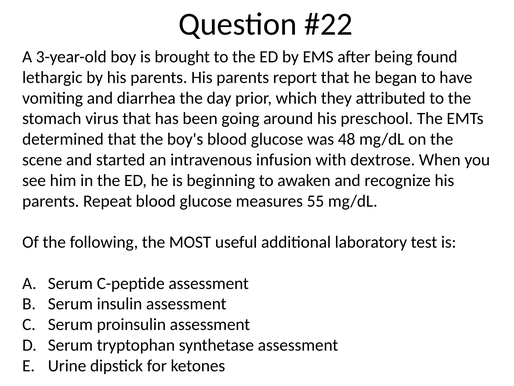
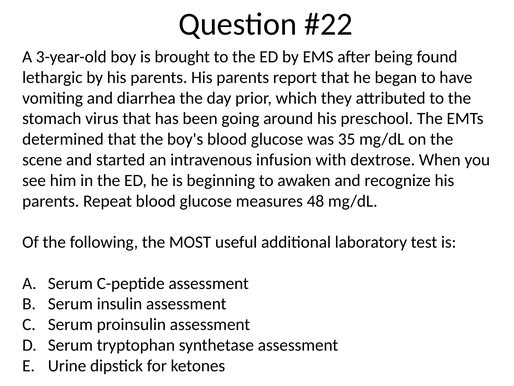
48: 48 -> 35
55: 55 -> 48
